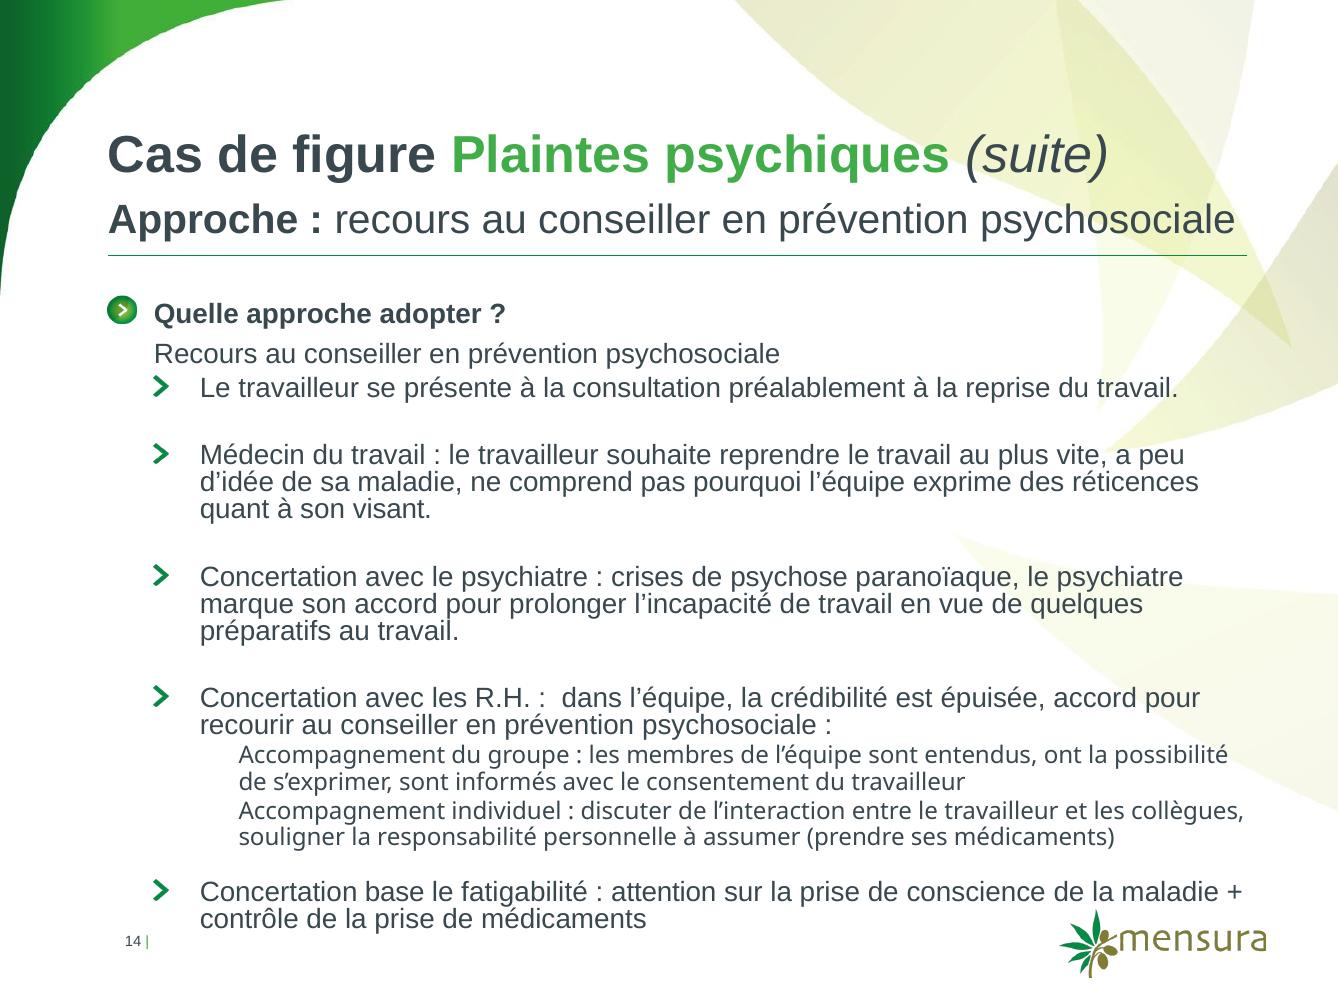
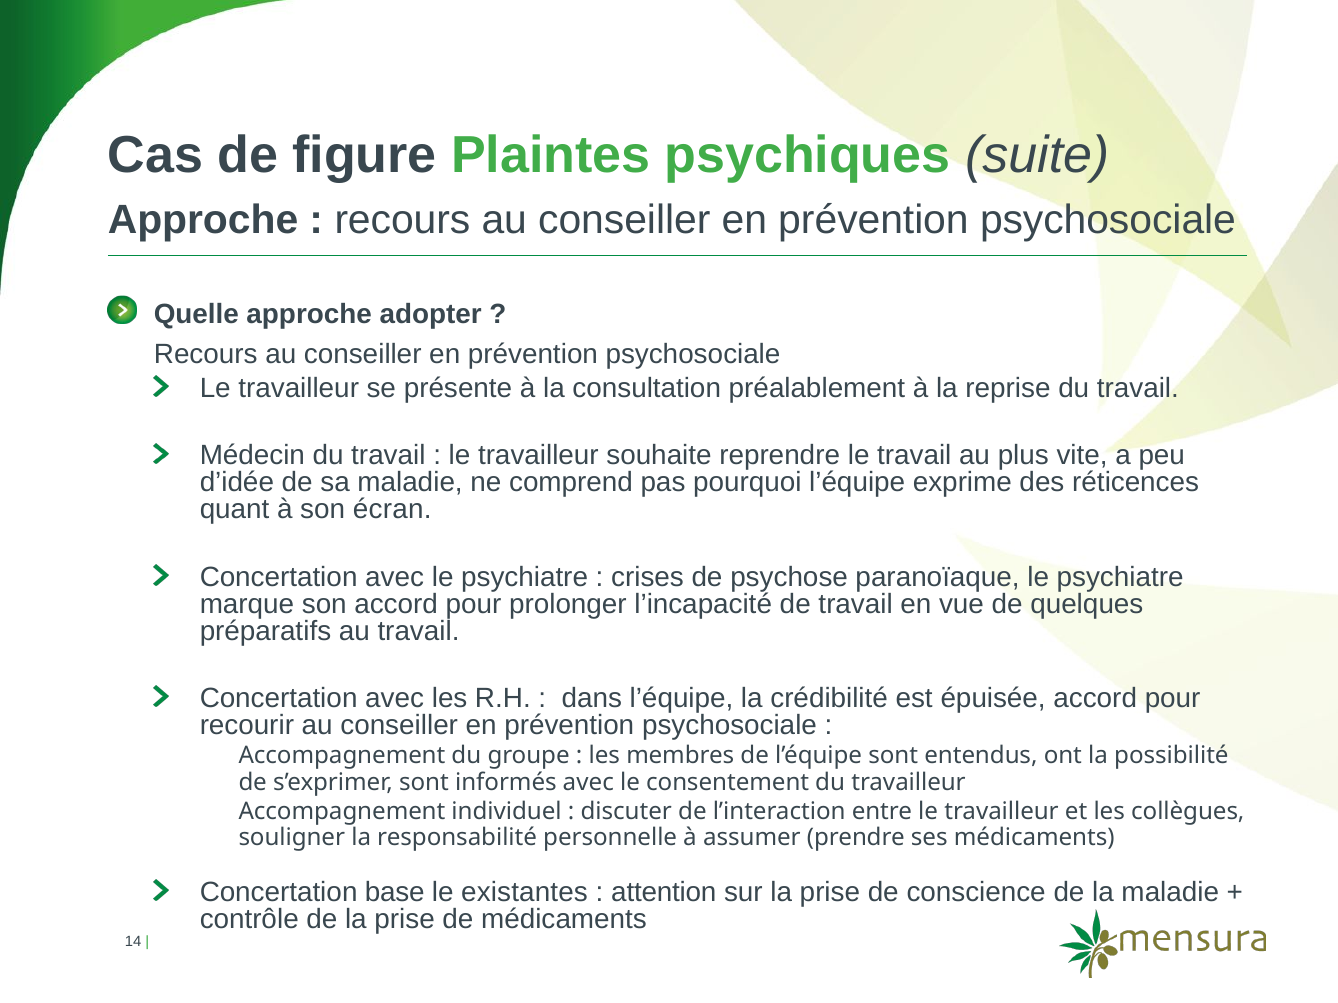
visant: visant -> écran
fatigabilité: fatigabilité -> existantes
